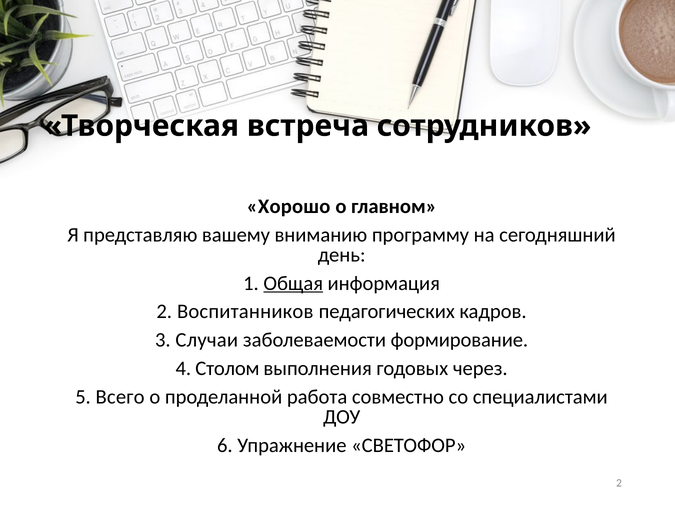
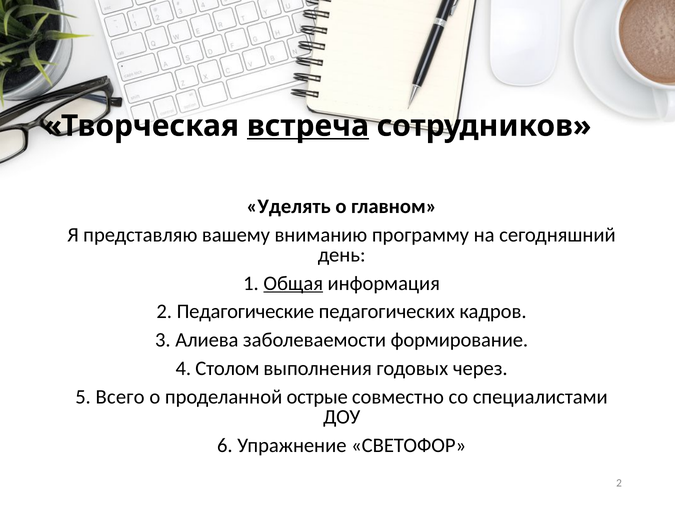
встреча underline: none -> present
Хорошо: Хорошо -> Уделять
Воспитанников: Воспитанников -> Педагогические
Случаи: Случаи -> Алиева
работа: работа -> острые
